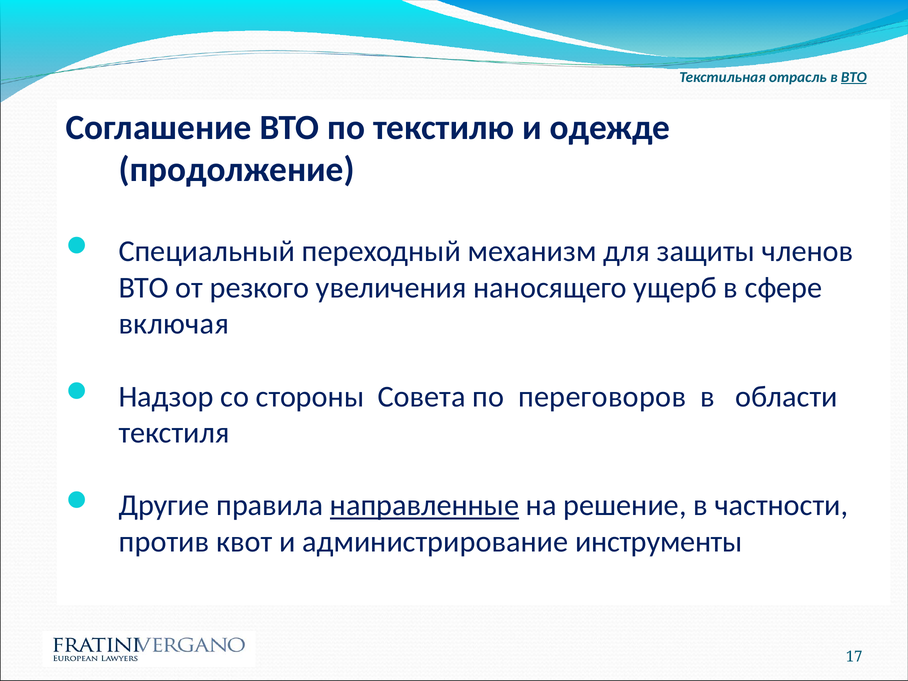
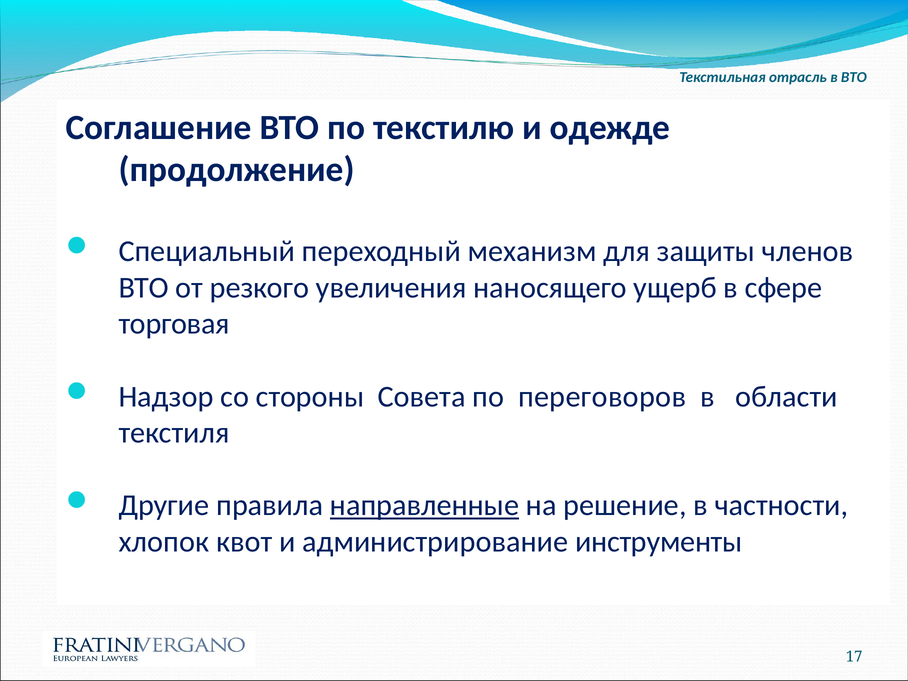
ВТО at (854, 77) underline: present -> none
включая: включая -> торговая
против: против -> хлопок
